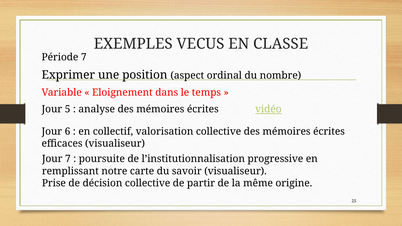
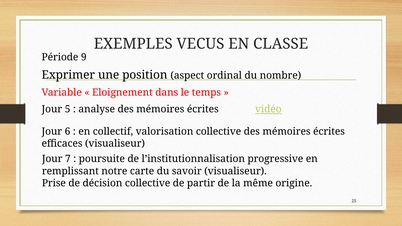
Période 7: 7 -> 9
